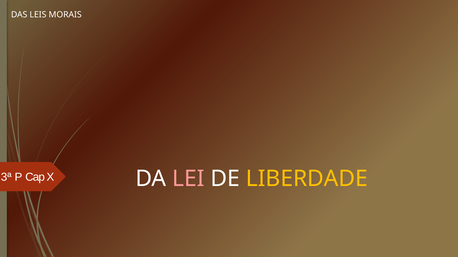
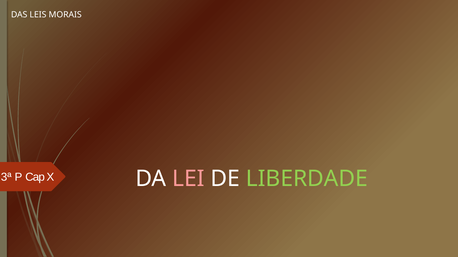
LIBERDADE colour: yellow -> light green
